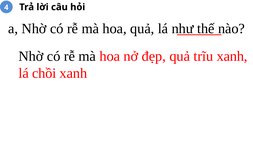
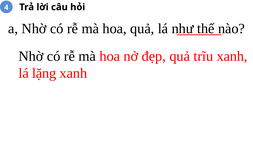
chồi: chồi -> lặng
